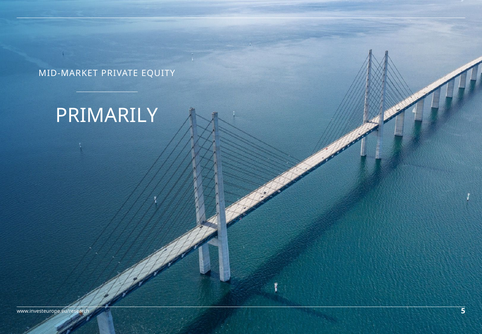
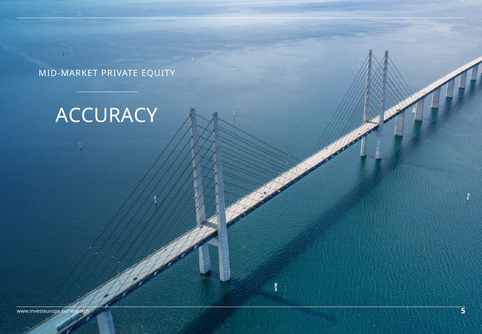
PRIMARILY: PRIMARILY -> ACCURACY
